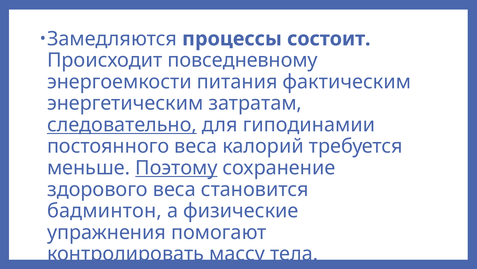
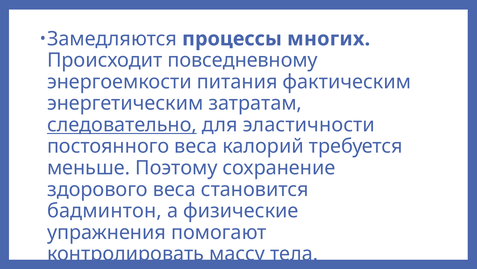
состоит: состоит -> многих
гиподинамии: гиподинамии -> эластичности
Поэтому underline: present -> none
